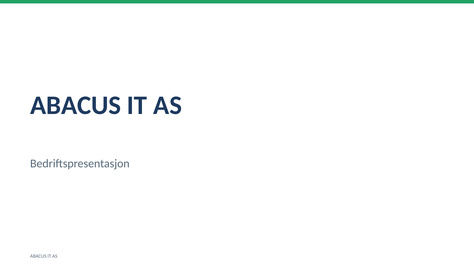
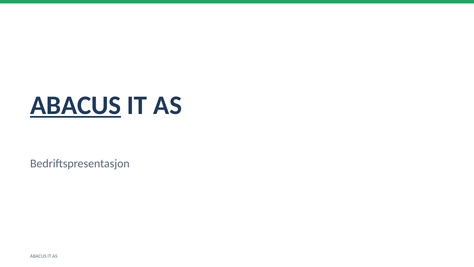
ABACUS at (76, 105) underline: none -> present
